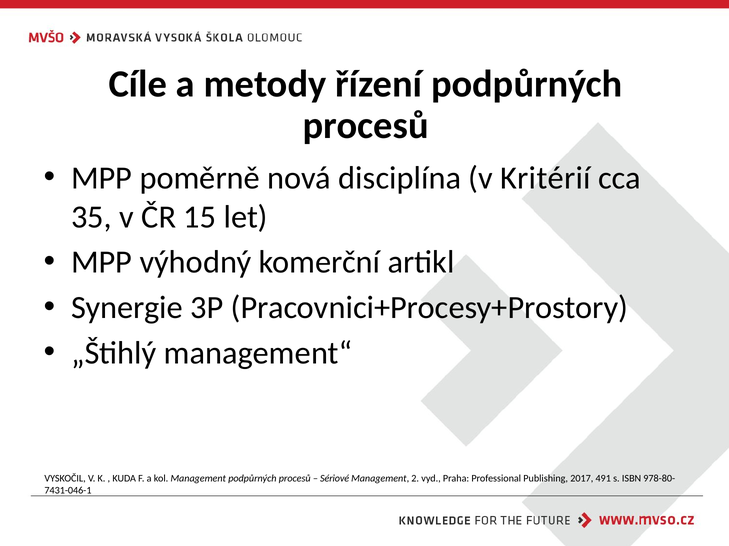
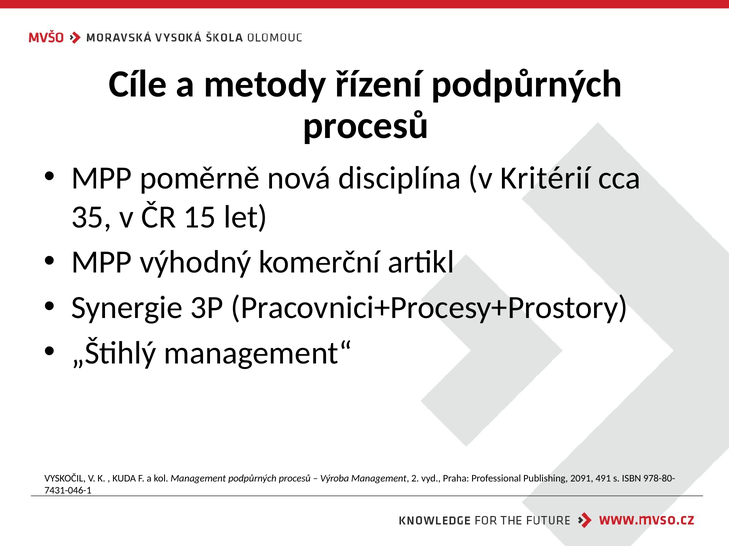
Sériové: Sériové -> Výroba
2017: 2017 -> 2091
